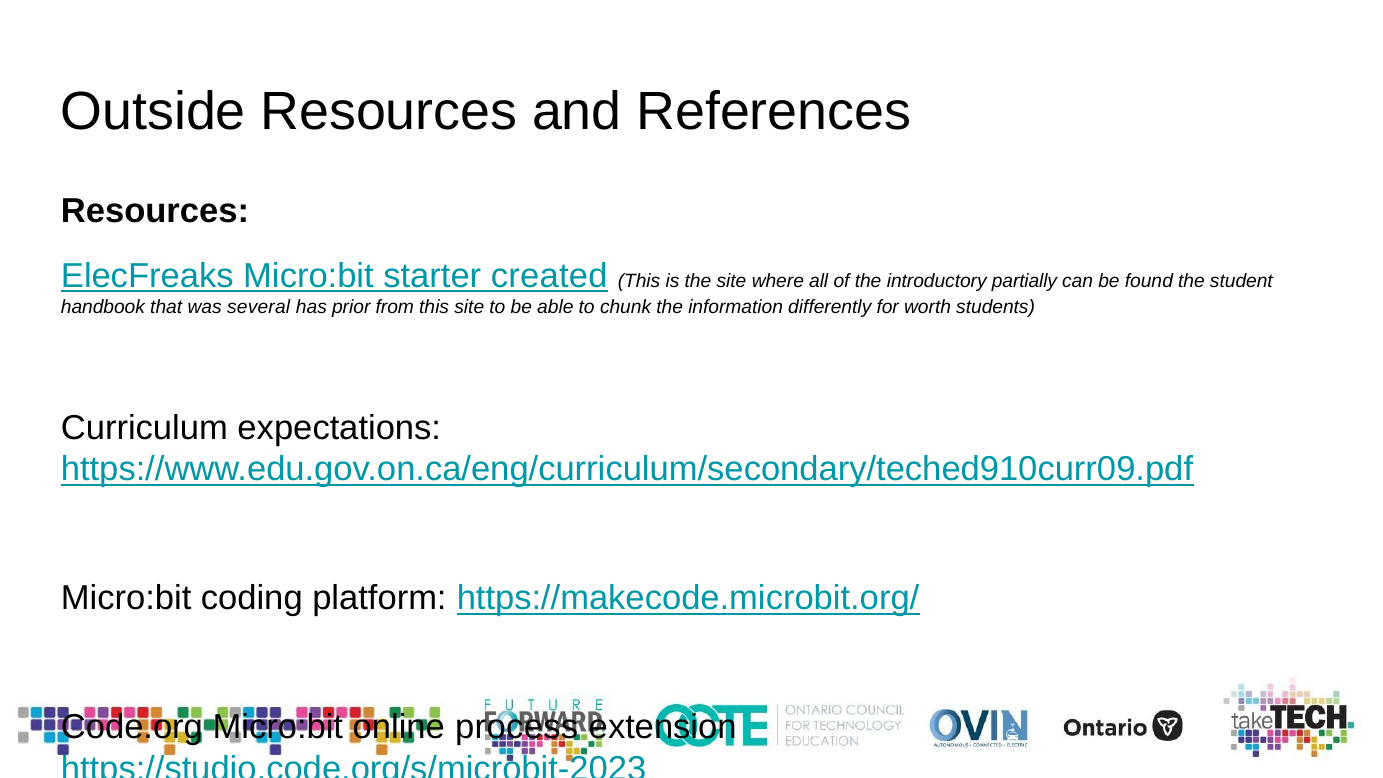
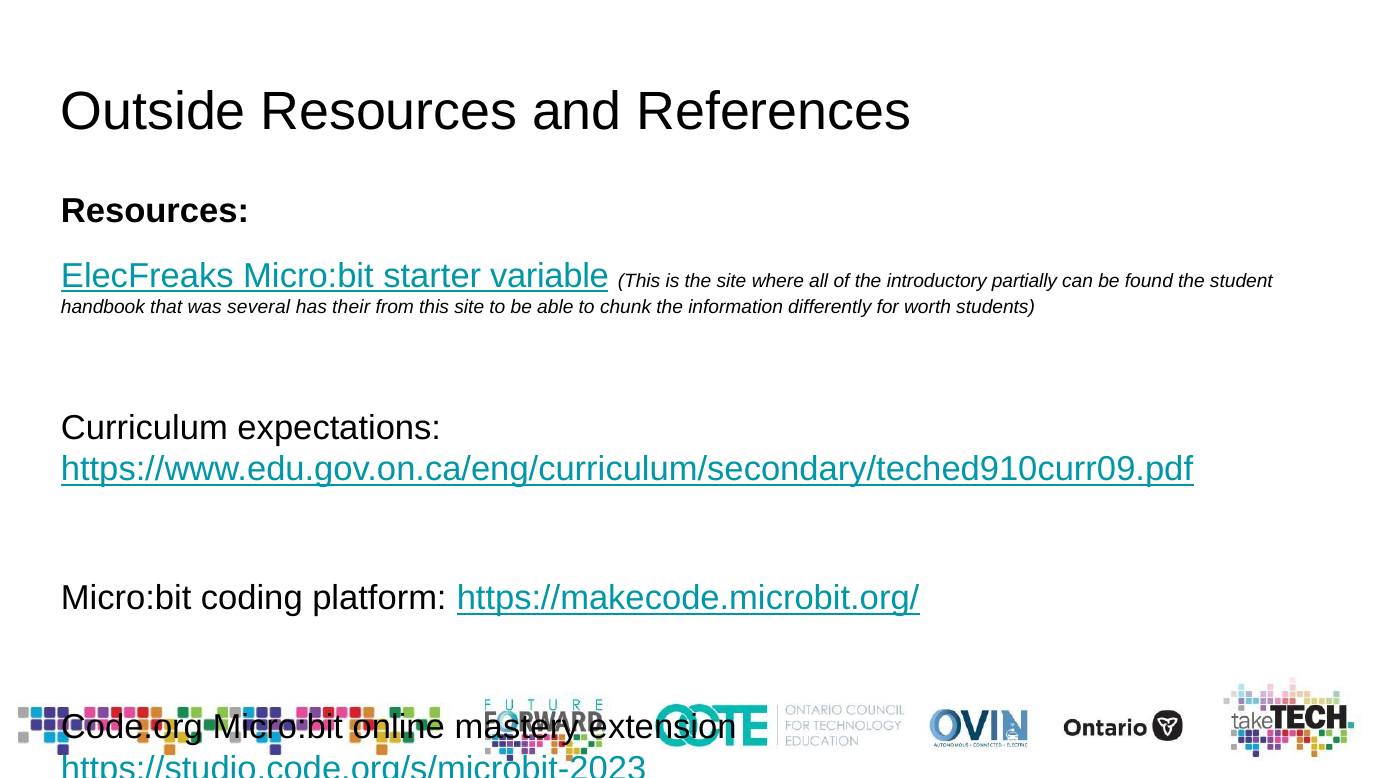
created: created -> variable
prior: prior -> their
process: process -> mastery
